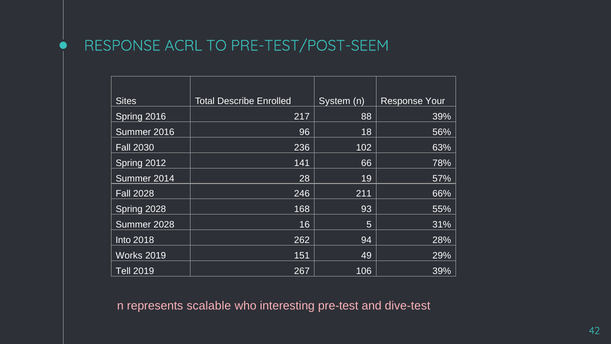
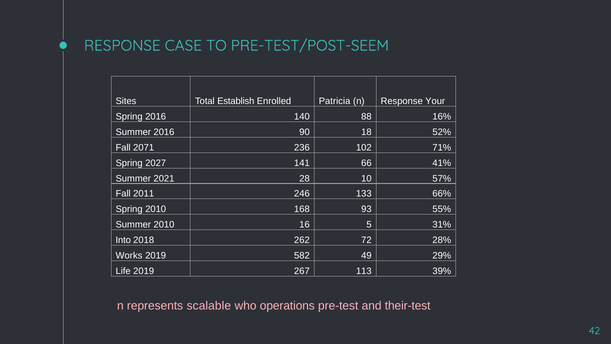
ACRL: ACRL -> CASE
Describe: Describe -> Establish
System: System -> Patricia
217: 217 -> 140
88 39%: 39% -> 16%
96: 96 -> 90
56%: 56% -> 52%
2030: 2030 -> 2071
63%: 63% -> 71%
2012: 2012 -> 2027
78%: 78% -> 41%
2014: 2014 -> 2021
19: 19 -> 10
Fall 2028: 2028 -> 2011
211: 211 -> 133
Spring 2028: 2028 -> 2010
Summer 2028: 2028 -> 2010
94: 94 -> 72
151: 151 -> 582
Tell: Tell -> Life
106: 106 -> 113
interesting: interesting -> operations
dive-test: dive-test -> their-test
